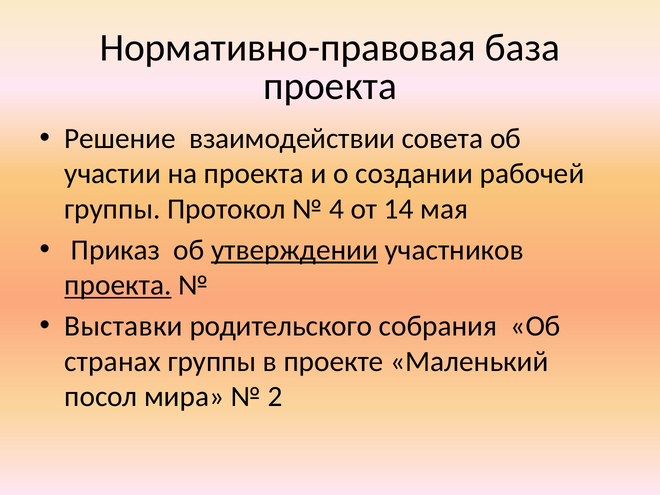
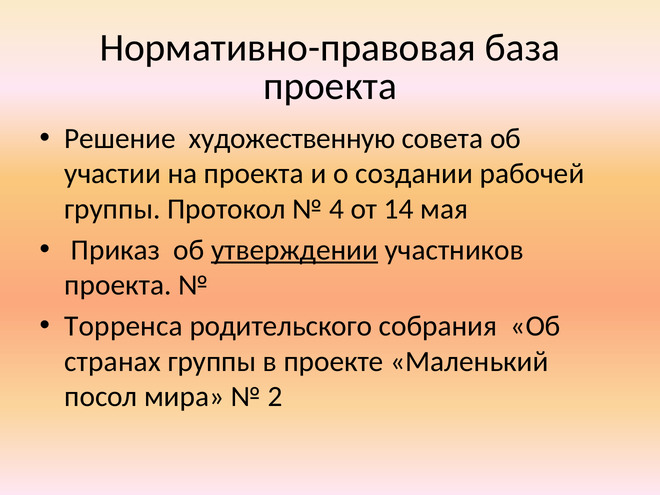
взаимодействии: взаимодействии -> художественную
проекта at (118, 285) underline: present -> none
Выставки: Выставки -> Торренса
